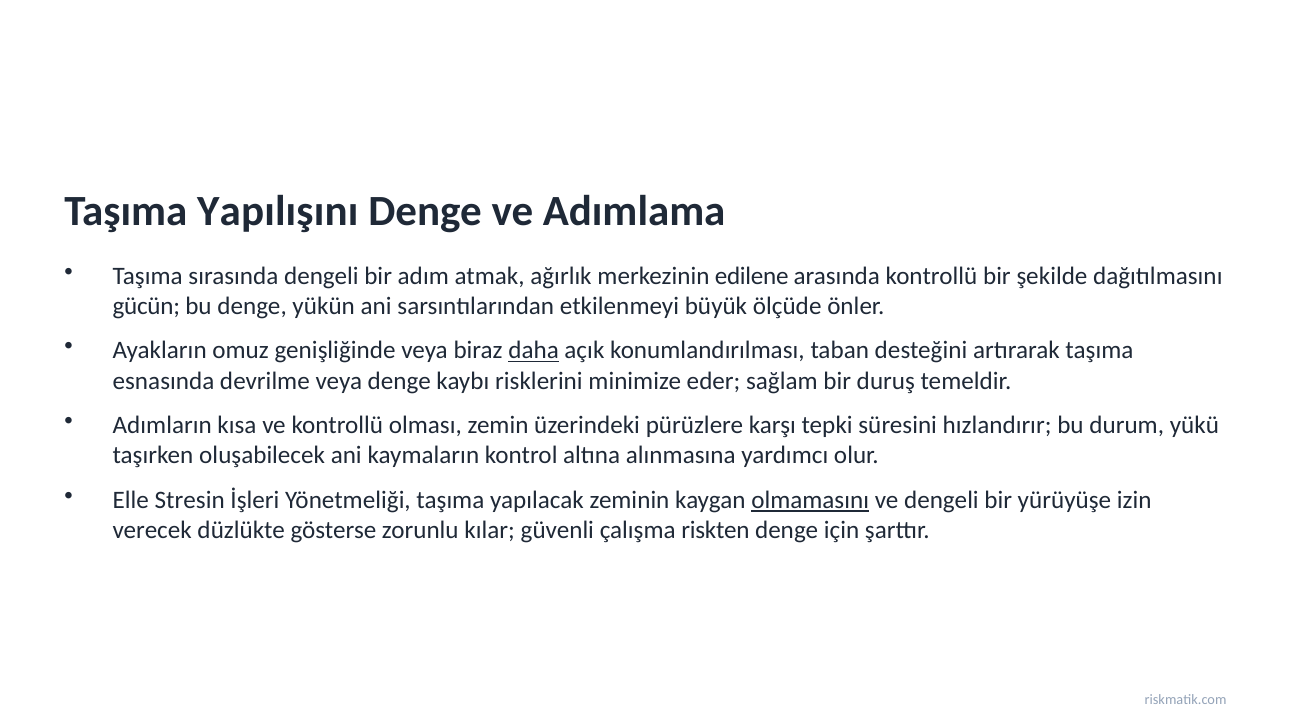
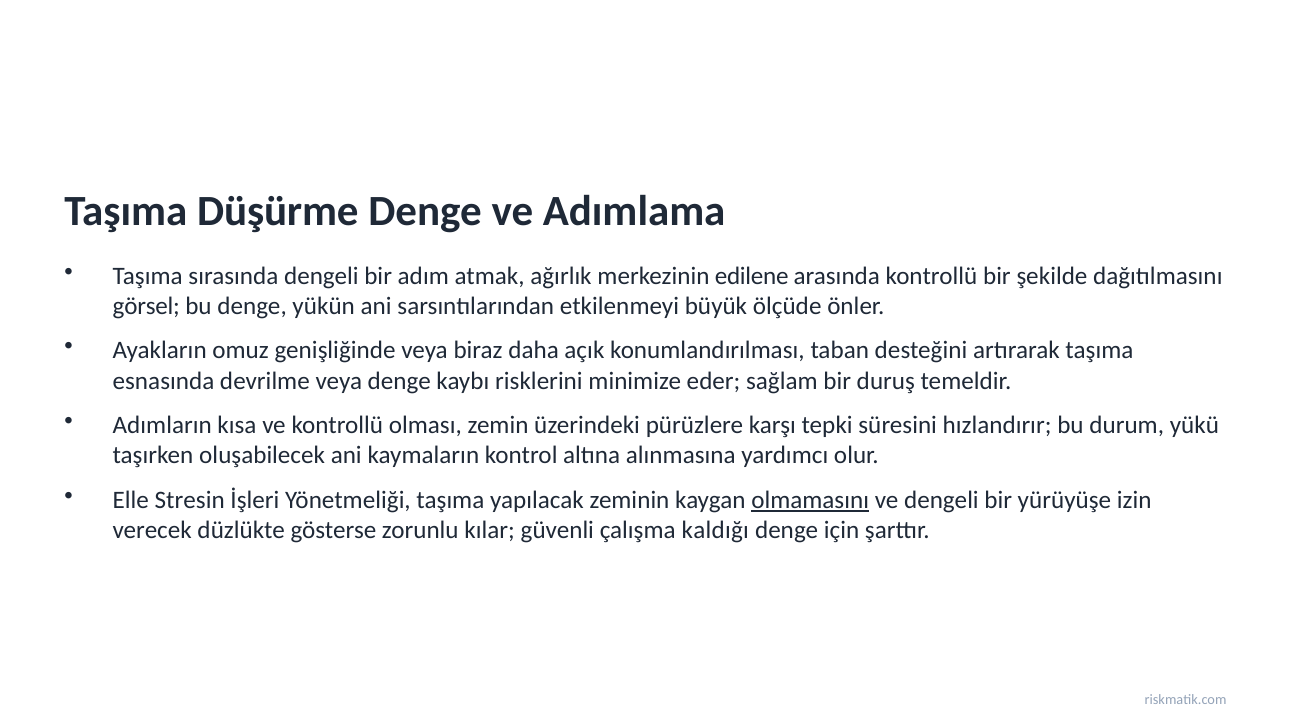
Yapılışını: Yapılışını -> Düşürme
gücün: gücün -> görsel
daha underline: present -> none
riskten: riskten -> kaldığı
